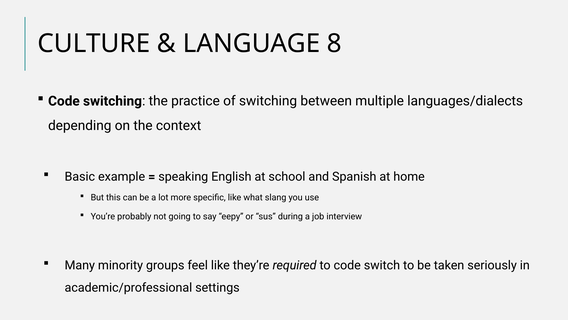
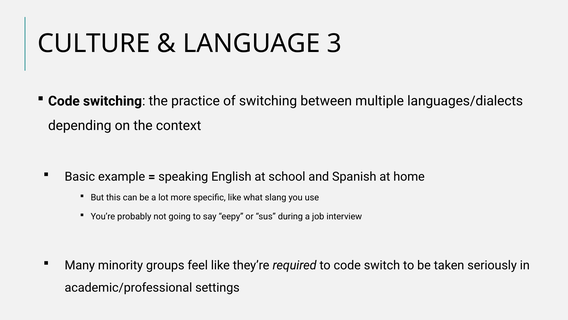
8: 8 -> 3
